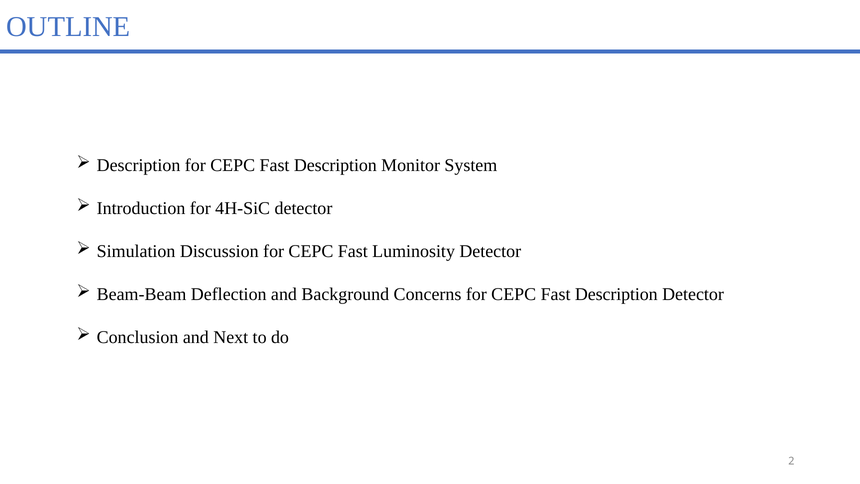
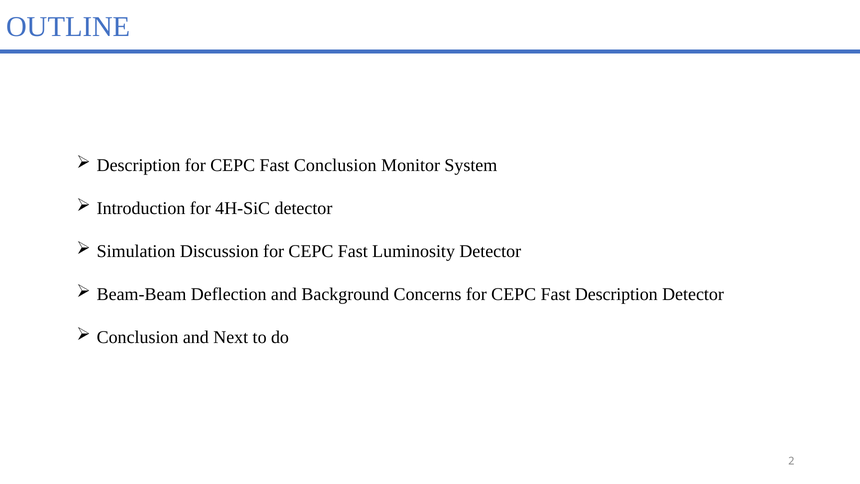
Description at (335, 165): Description -> Conclusion
